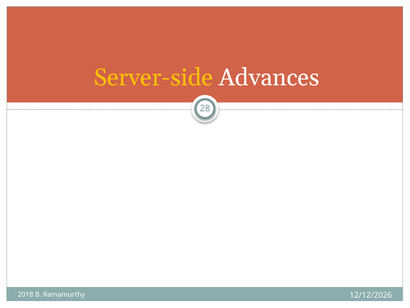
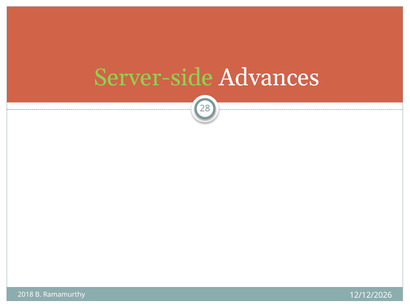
Server-side colour: yellow -> light green
